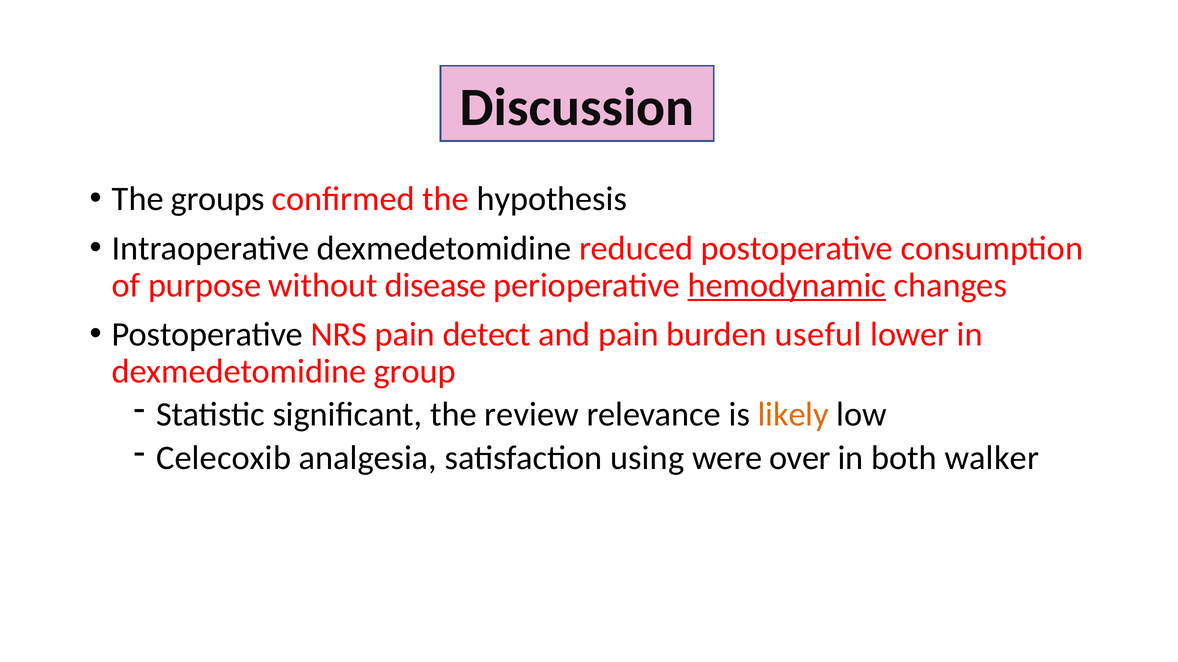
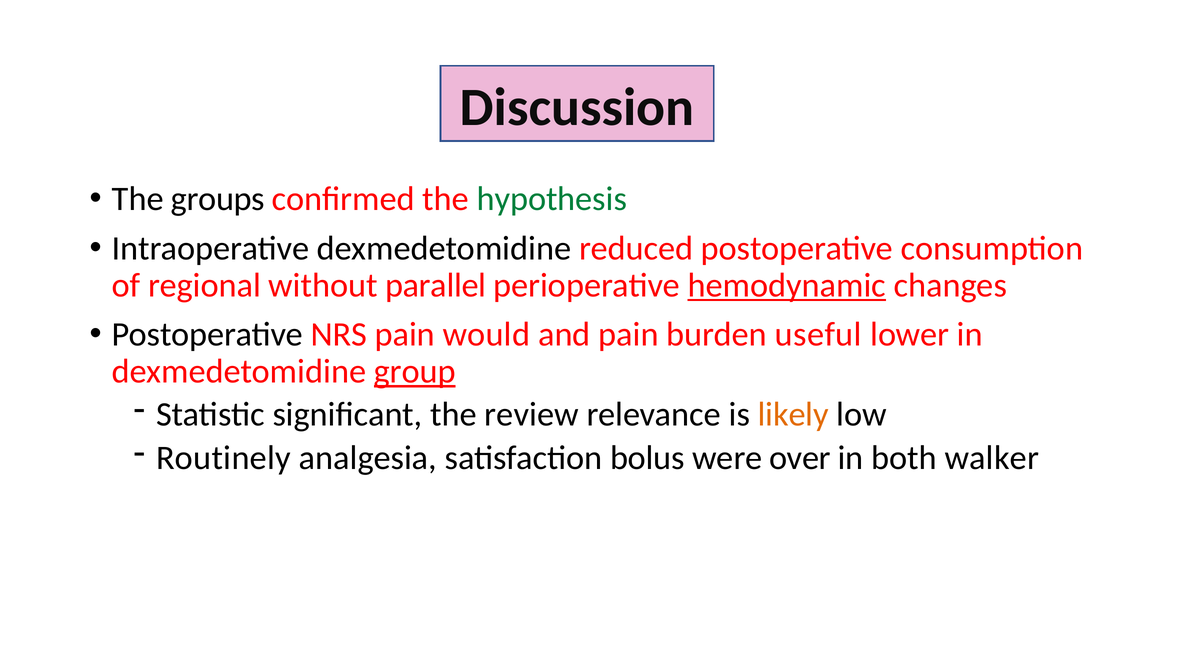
hypothesis colour: black -> green
purpose: purpose -> regional
disease: disease -> parallel
detect: detect -> would
group underline: none -> present
Celecoxib: Celecoxib -> Routinely
using: using -> bolus
